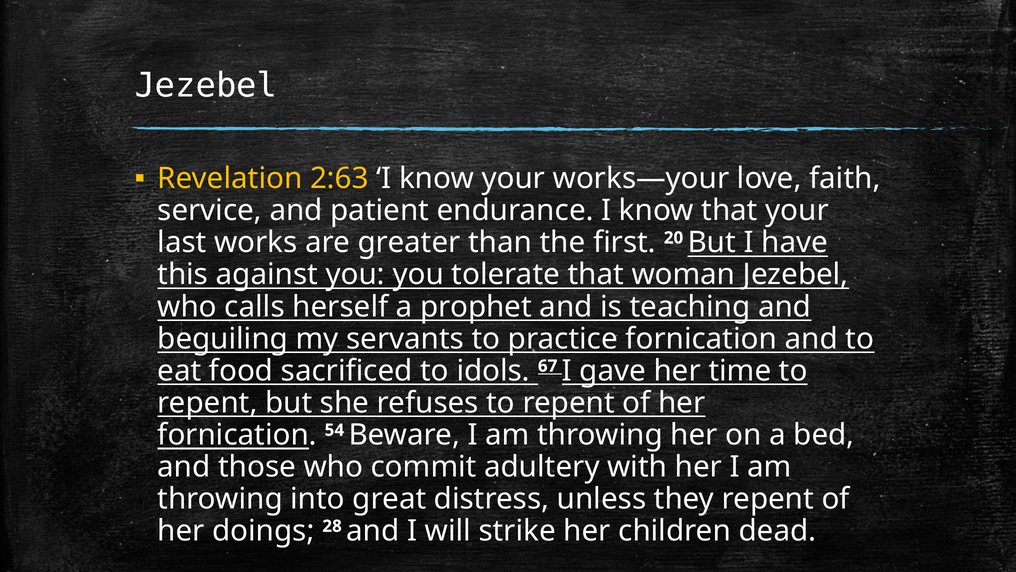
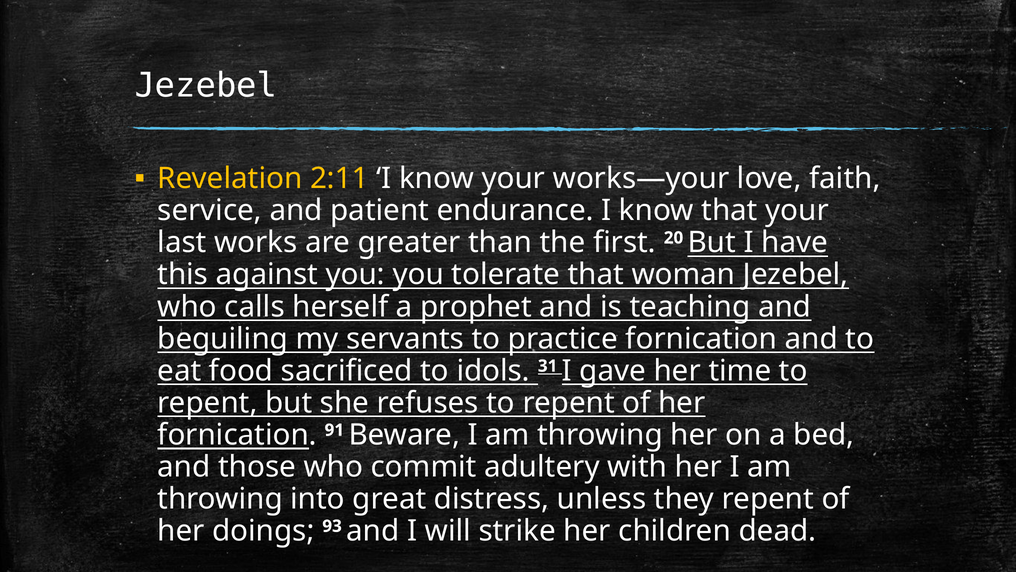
2:63: 2:63 -> 2:11
67: 67 -> 31
54: 54 -> 91
28: 28 -> 93
